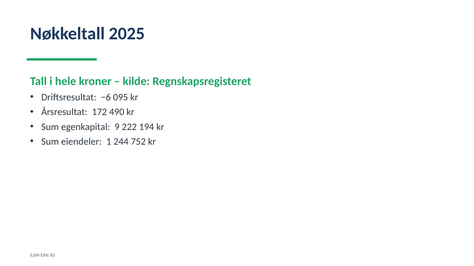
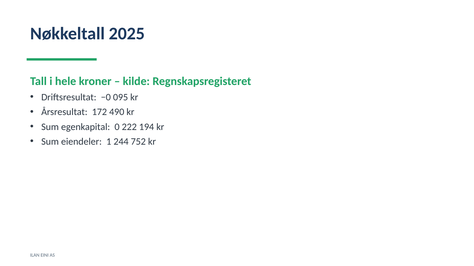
−6: −6 -> −0
9: 9 -> 0
